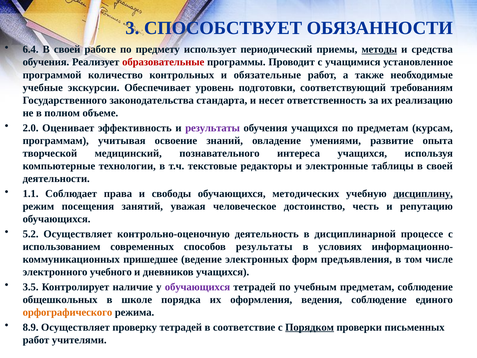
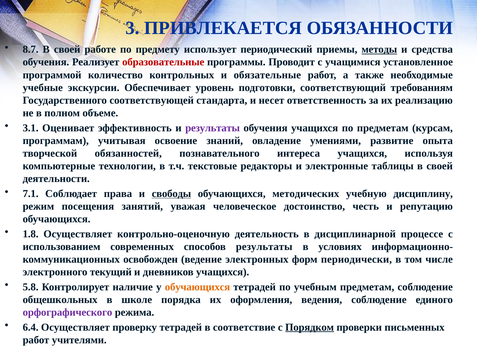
СПОСОБСТВУЕТ: СПОСОБСТВУЕТ -> ПРИВЛЕКАЕТСЯ
6.4: 6.4 -> 8.7
законодательства: законодательства -> соответствующей
2.0: 2.0 -> 3.1
медицинский: медицинский -> обязанностей
1.1: 1.1 -> 7.1
свободы underline: none -> present
дисциплину underline: present -> none
5.2: 5.2 -> 1.8
пришедшее: пришедшее -> освобожден
предъявления: предъявления -> периодически
учебного: учебного -> текущий
3.5: 3.5 -> 5.8
обучающихся at (198, 287) colour: purple -> orange
орфографического colour: orange -> purple
8.9: 8.9 -> 6.4
